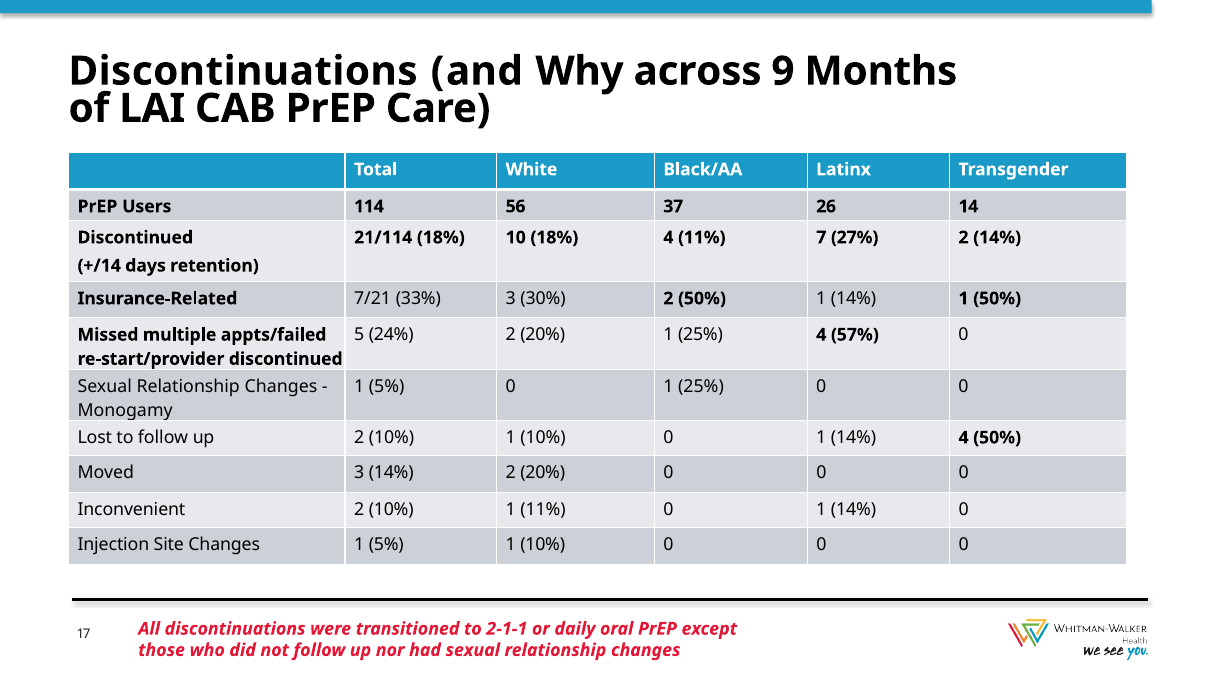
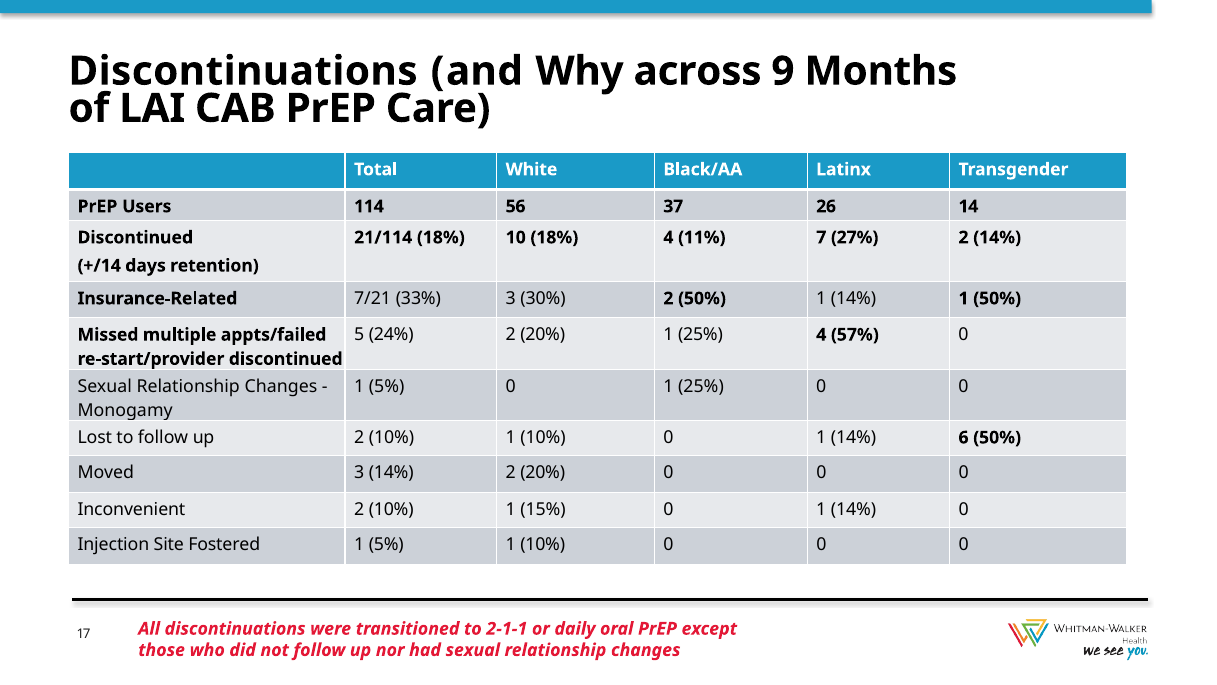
14% 4: 4 -> 6
1 11%: 11% -> 15%
Site Changes: Changes -> Fostered
